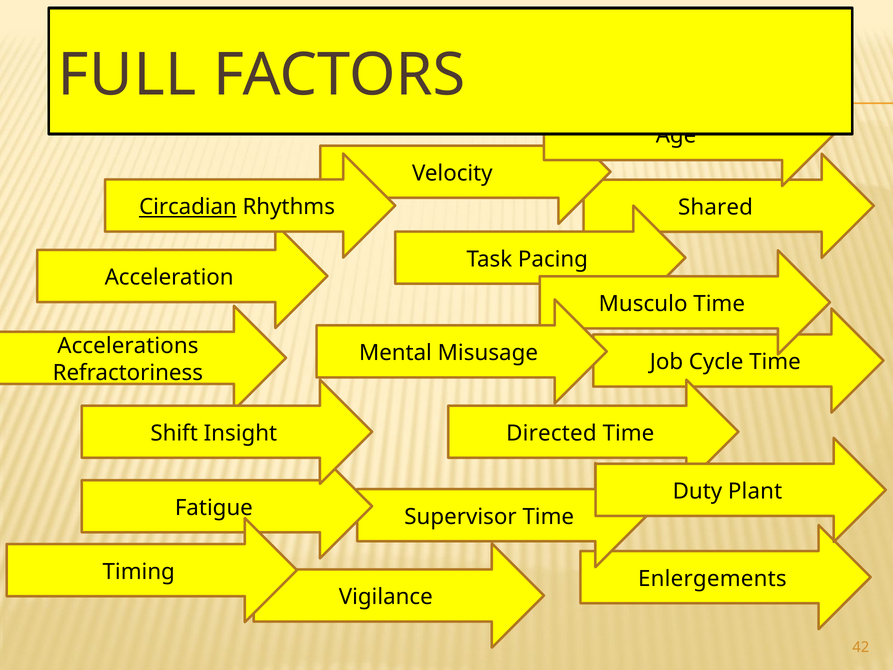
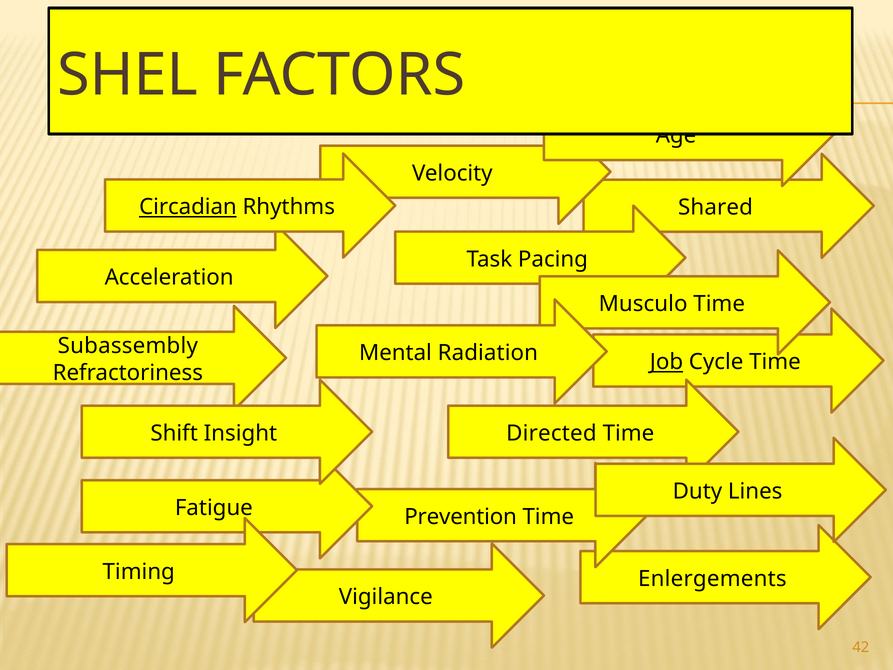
FULL: FULL -> SHEL
Accelerations: Accelerations -> Subassembly
Misusage: Misusage -> Radiation
Job underline: none -> present
Plant: Plant -> Lines
Supervisor: Supervisor -> Prevention
